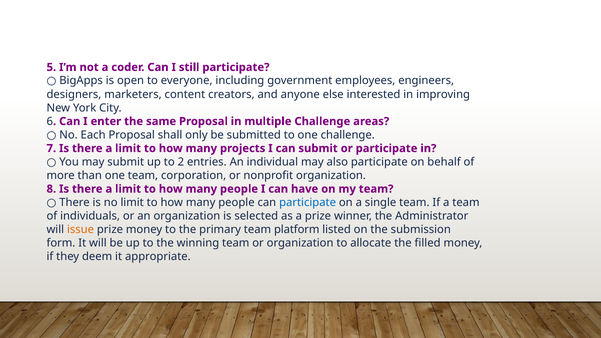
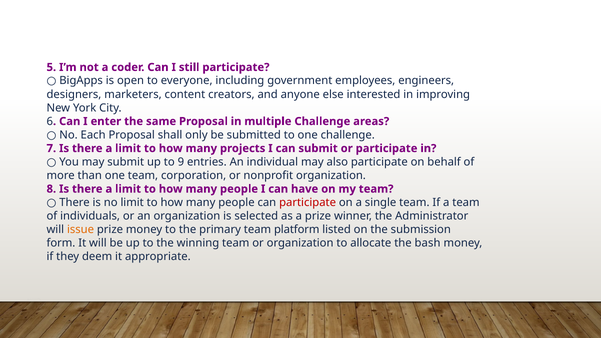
2: 2 -> 9
participate at (308, 202) colour: blue -> red
filled: filled -> bash
